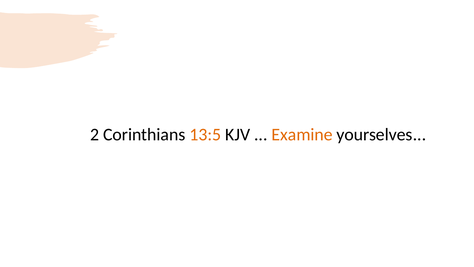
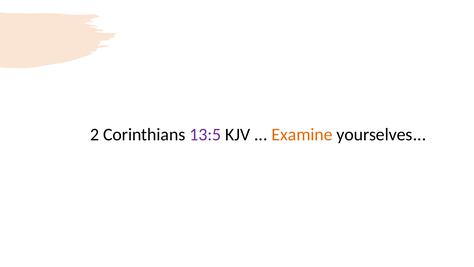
13:5 colour: orange -> purple
